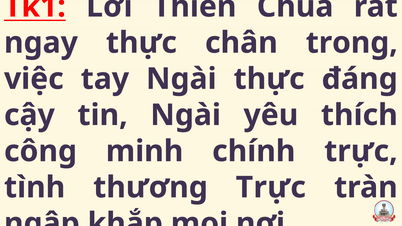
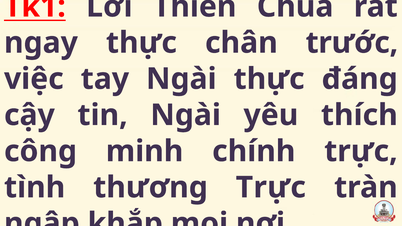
trong: trong -> trước
